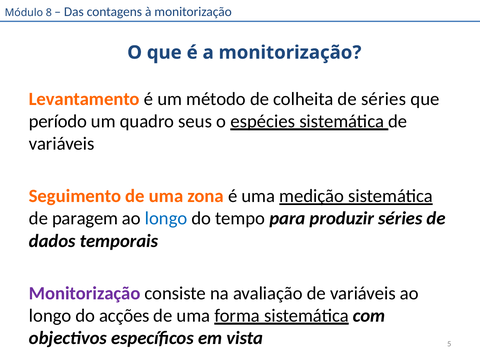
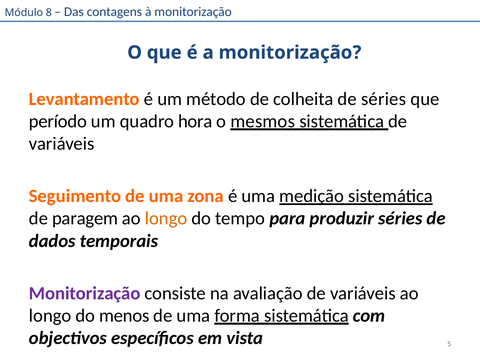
seus: seus -> hora
espécies: espécies -> mesmos
longo at (166, 218) colour: blue -> orange
acções: acções -> menos
